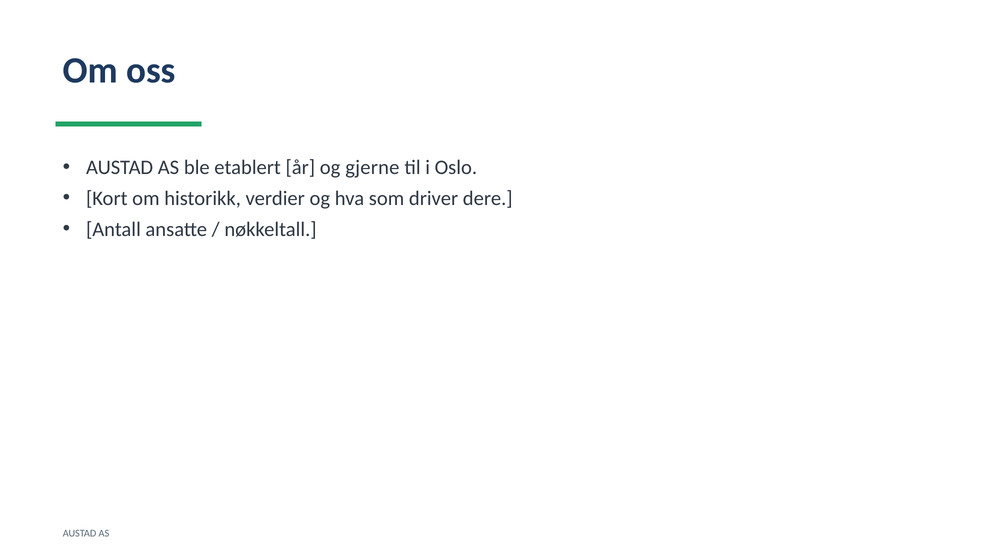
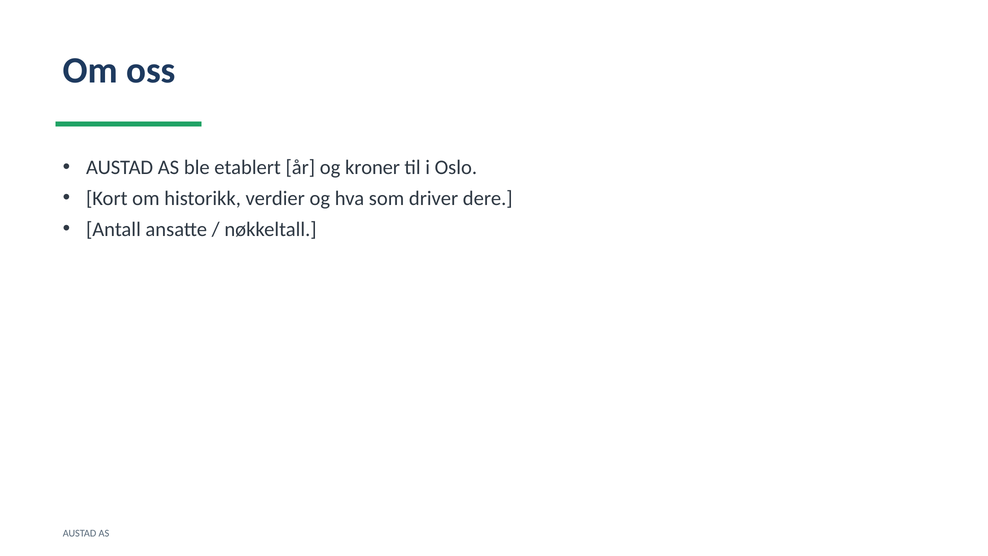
gjerne: gjerne -> kroner
